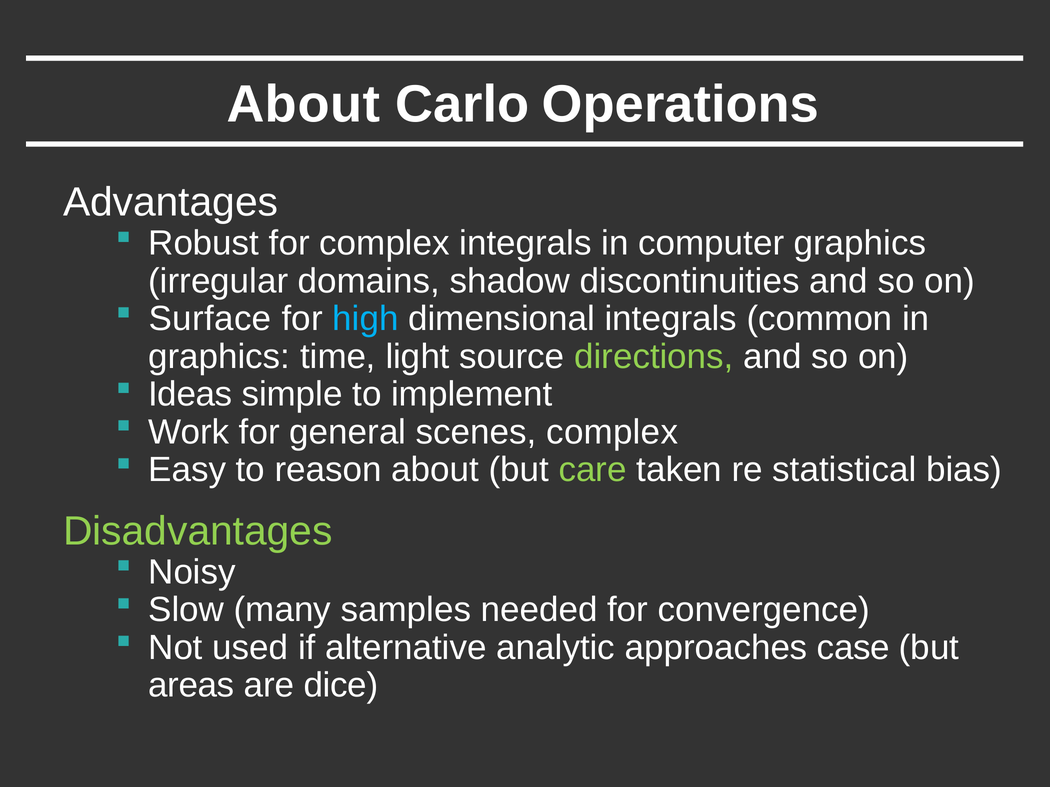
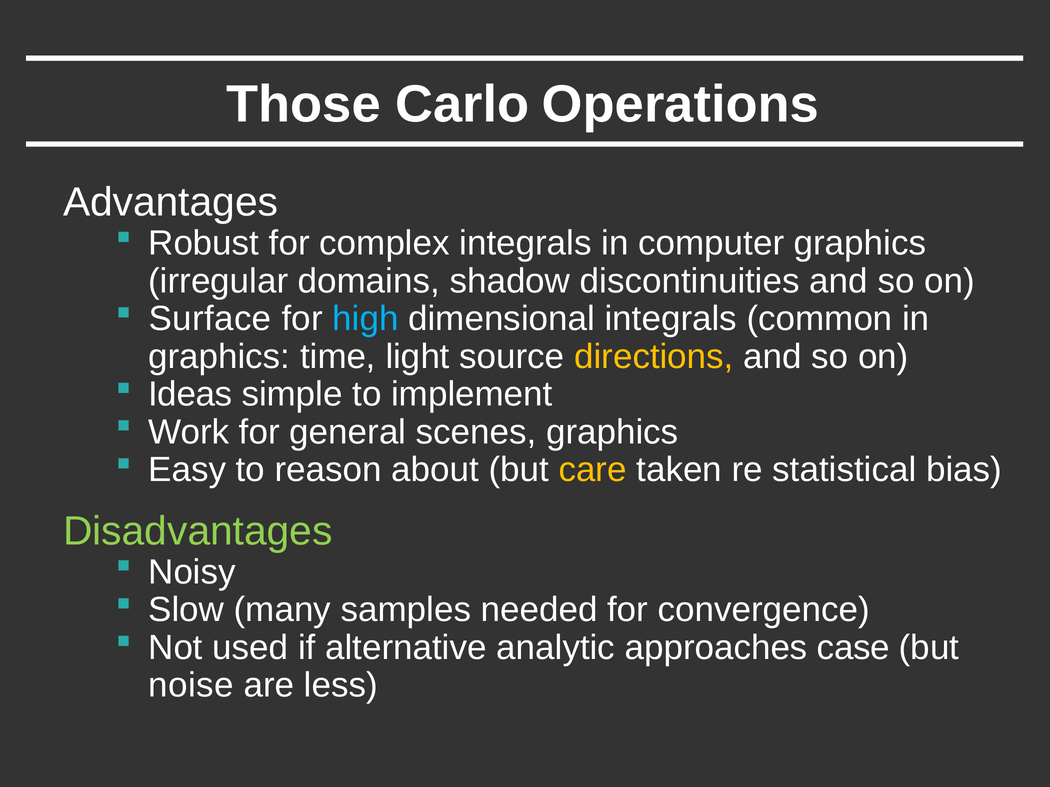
About at (303, 104): About -> Those
directions colour: light green -> yellow
scenes complex: complex -> graphics
care colour: light green -> yellow
areas: areas -> noise
dice: dice -> less
